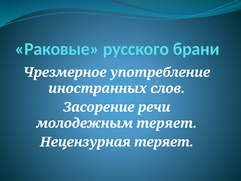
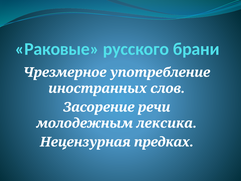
молодежным теряет: теряет -> лексика
Нецензурная теряет: теряет -> предках
